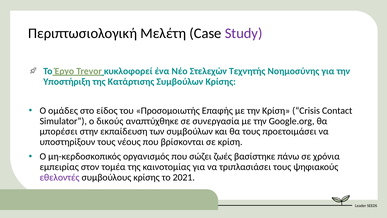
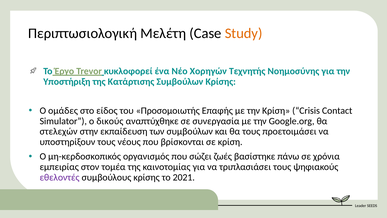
Study colour: purple -> orange
Στελεχών: Στελεχών -> Χορηγών
μπορέσει: μπορέσει -> στελεχών
